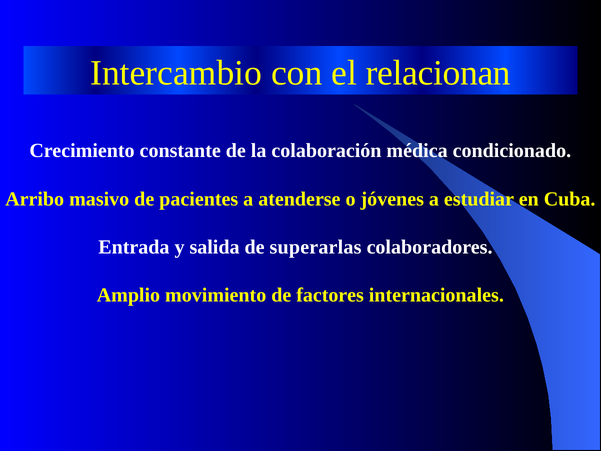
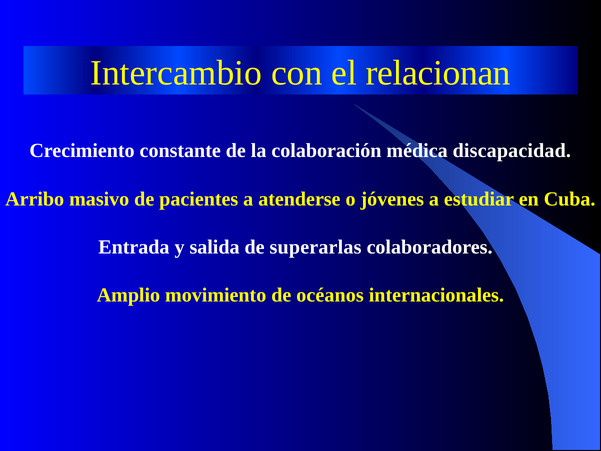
condicionado: condicionado -> discapacidad
factores: factores -> océanos
